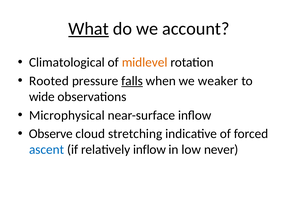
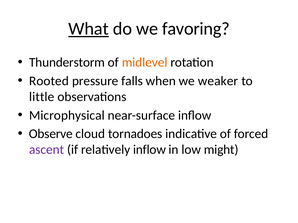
account: account -> favoring
Climatological: Climatological -> Thunderstorm
falls underline: present -> none
wide: wide -> little
stretching: stretching -> tornadoes
ascent colour: blue -> purple
never: never -> might
